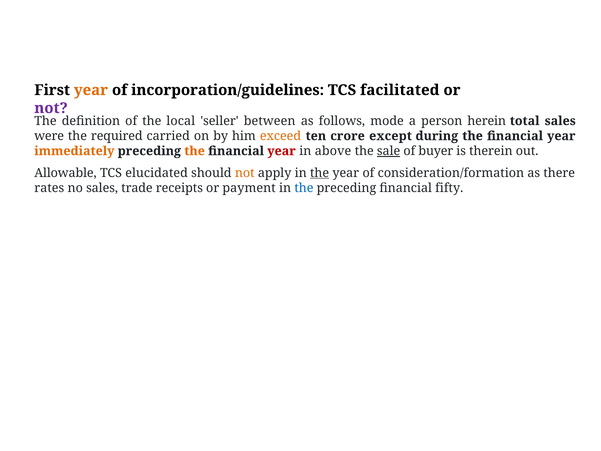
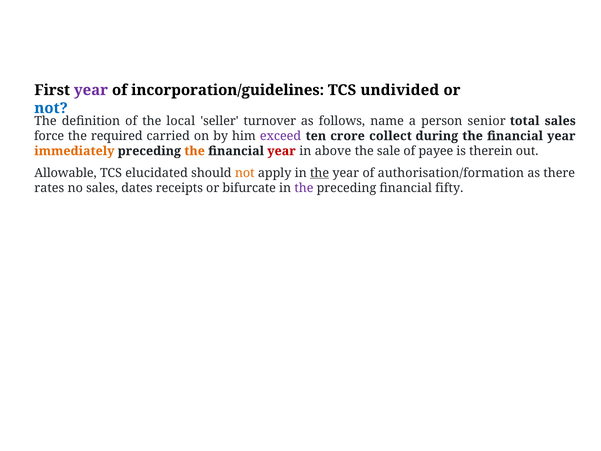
year at (91, 90) colour: orange -> purple
facilitated: facilitated -> undivided
not at (51, 108) colour: purple -> blue
between: between -> turnover
mode: mode -> name
herein: herein -> senior
were: were -> force
exceed colour: orange -> purple
except: except -> collect
sale underline: present -> none
buyer: buyer -> payee
consideration/formation: consideration/formation -> authorisation/formation
trade: trade -> dates
payment: payment -> bifurcate
the at (304, 188) colour: blue -> purple
